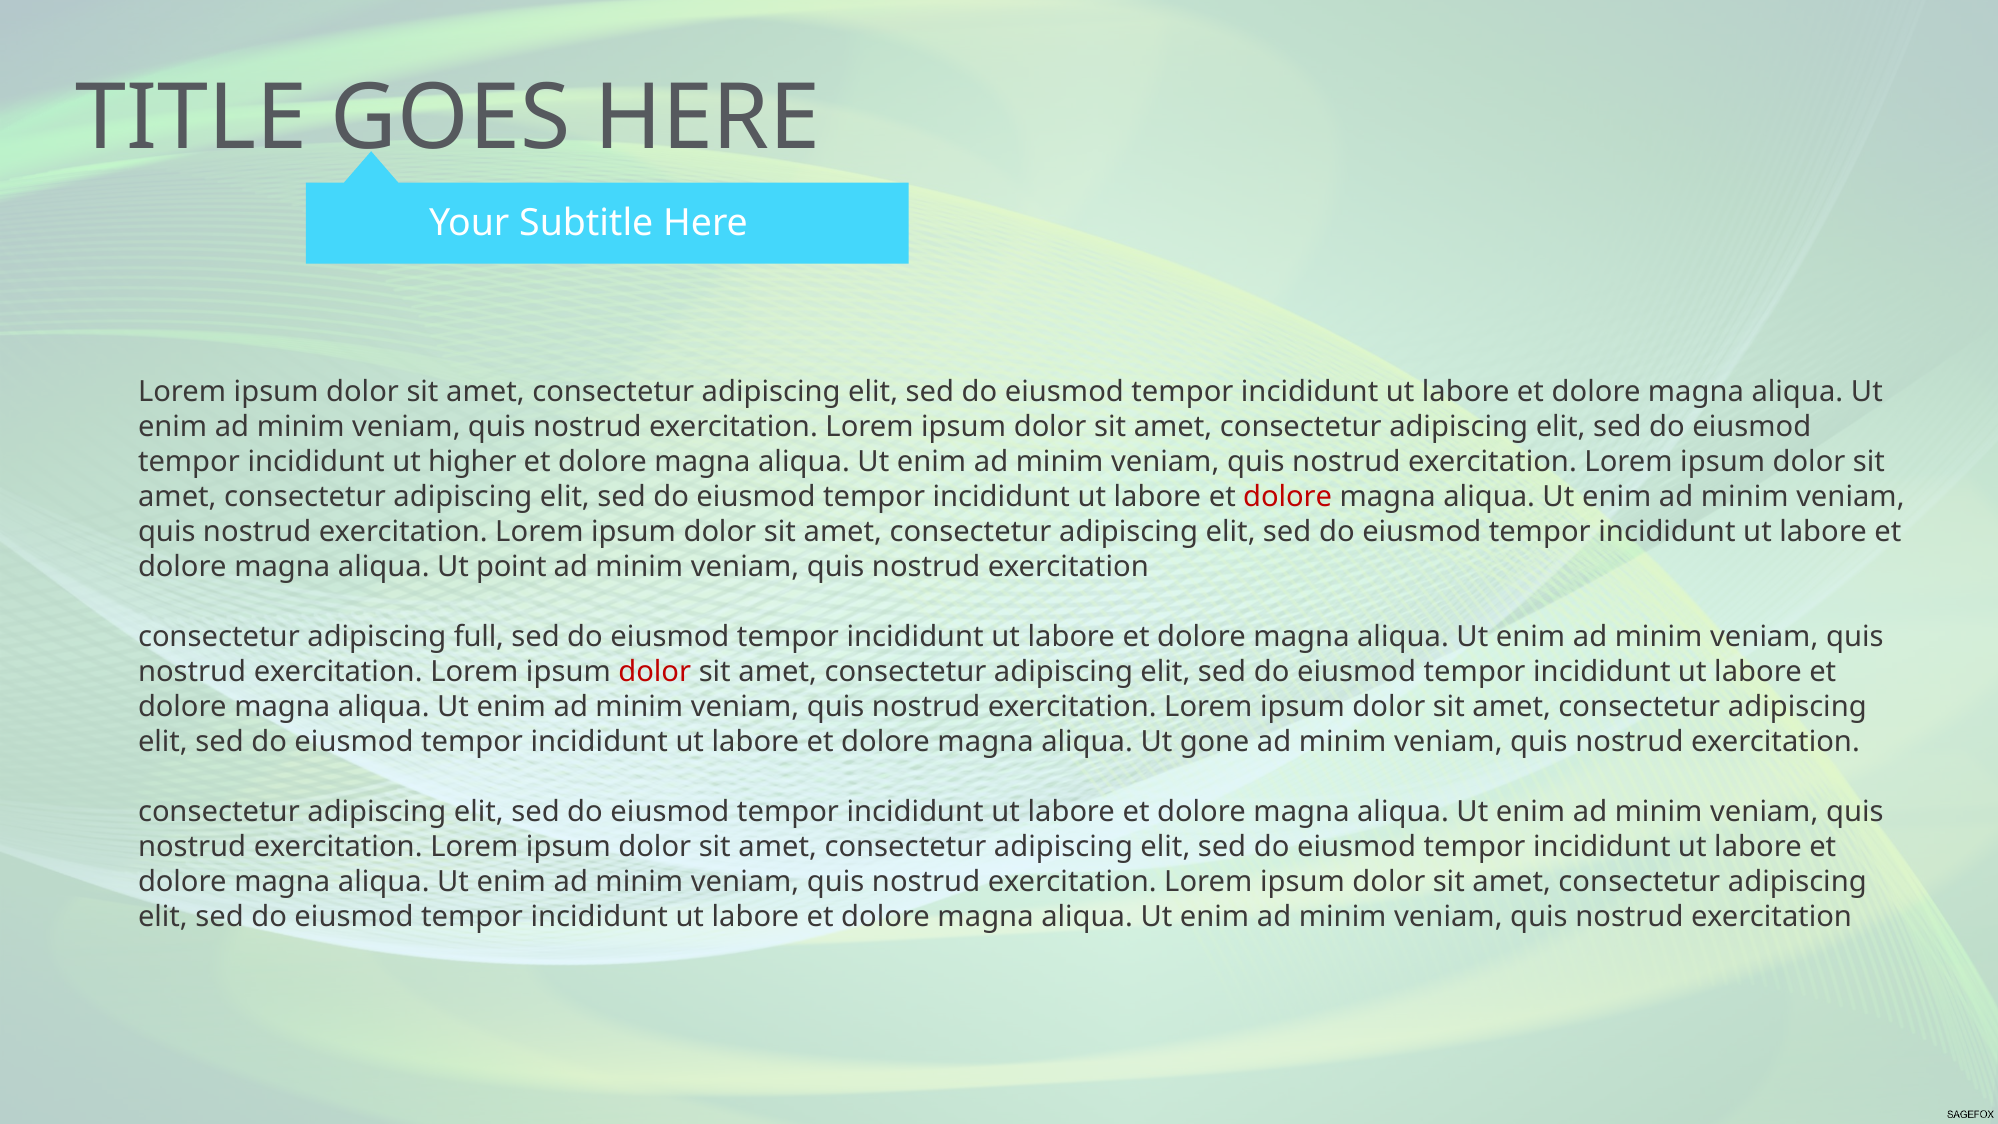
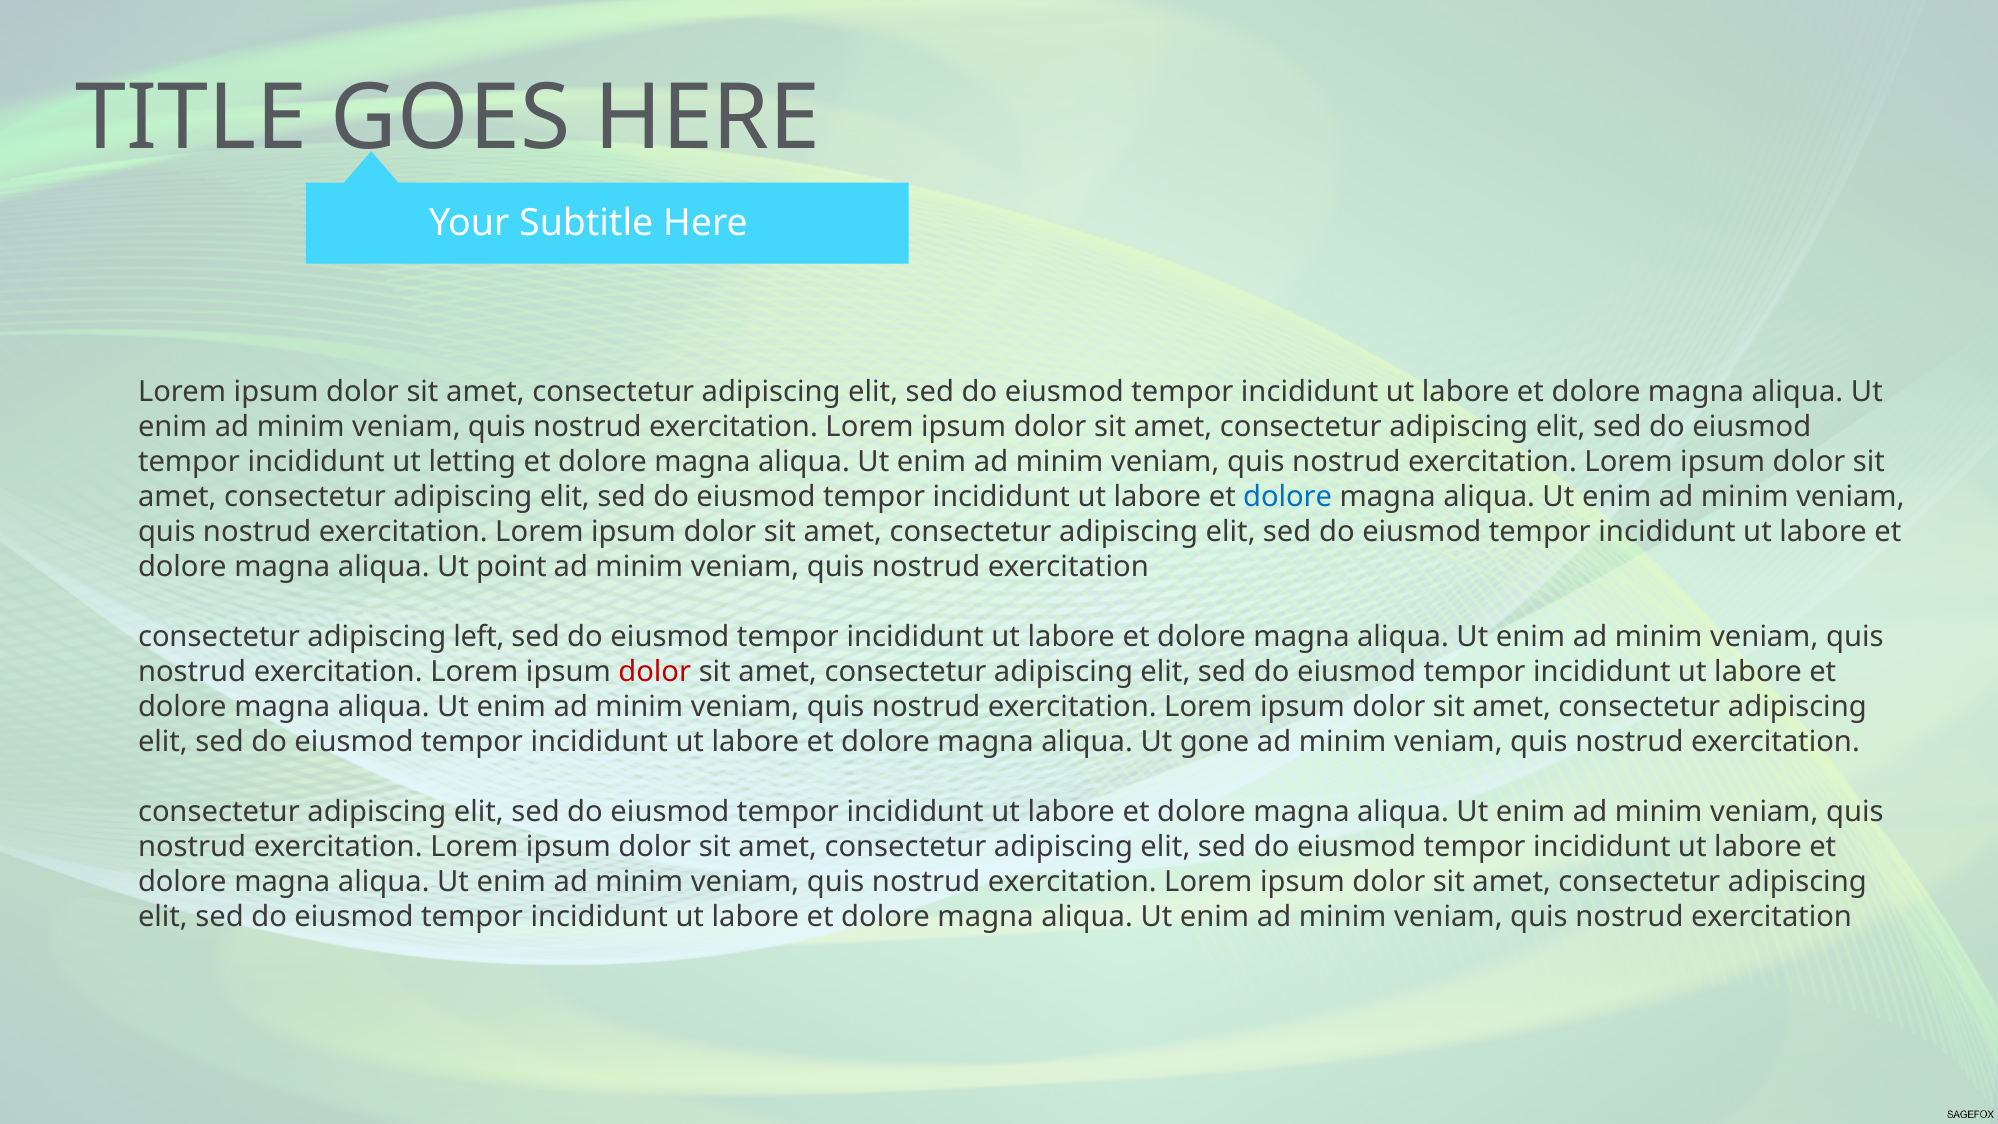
higher: higher -> letting
dolore at (1288, 497) colour: red -> blue
full: full -> left
